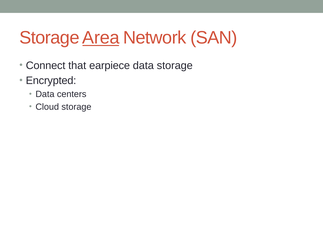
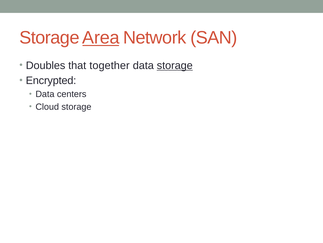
Connect: Connect -> Doubles
earpiece: earpiece -> together
storage at (175, 65) underline: none -> present
